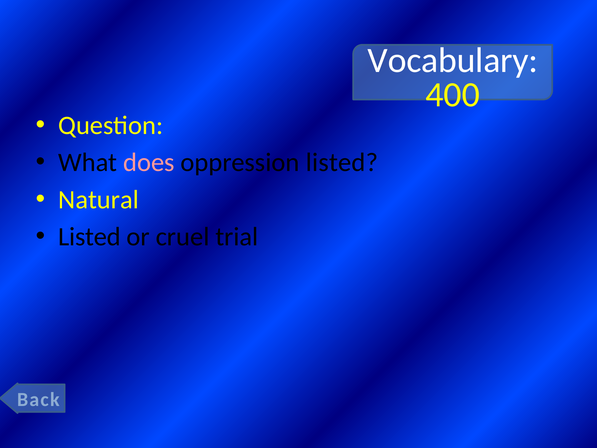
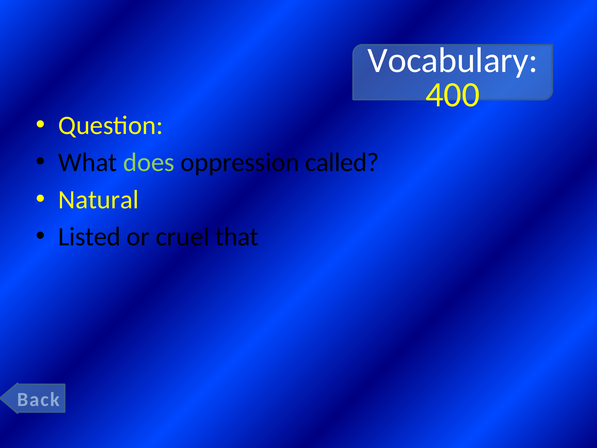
does colour: pink -> light green
oppression listed: listed -> called
trial: trial -> that
